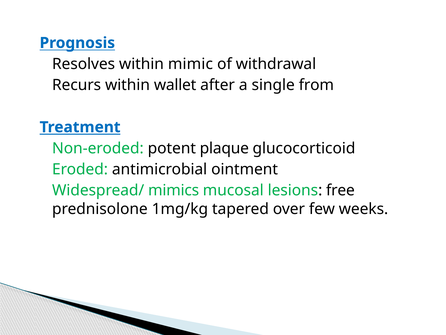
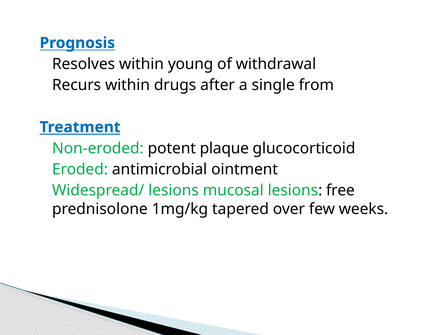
mimic: mimic -> young
wallet: wallet -> drugs
Widespread/ mimics: mimics -> lesions
